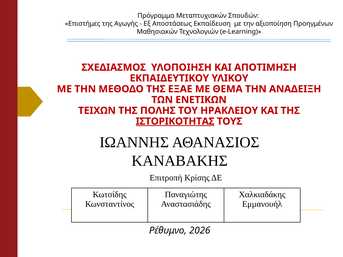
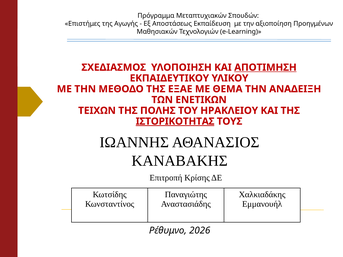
ΑΠΟΤΙΜΗΣΗ underline: none -> present
